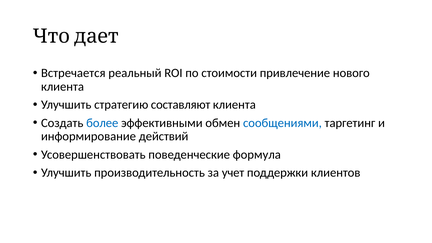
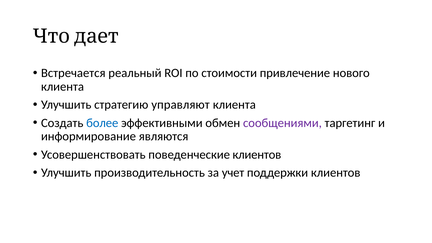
составляют: составляют -> управляют
сообщениями colour: blue -> purple
действий: действий -> являются
поведенческие формула: формула -> клиентов
